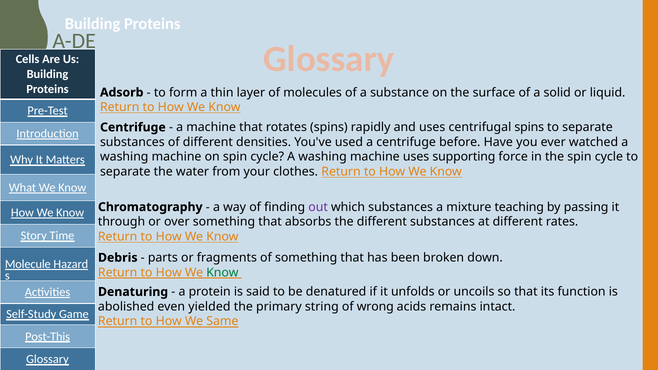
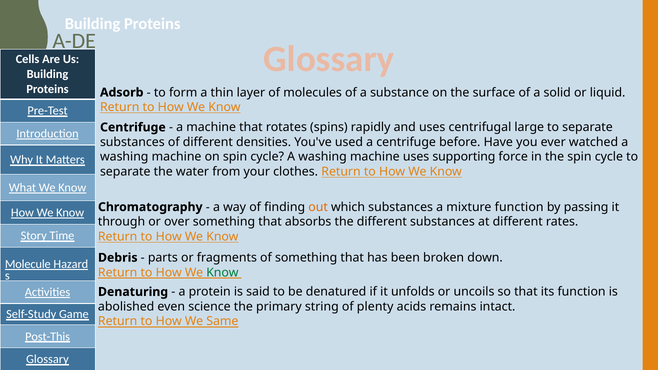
centrifugal spins: spins -> large
out colour: purple -> orange
mixture teaching: teaching -> function
yielded: yielded -> science
wrong: wrong -> plenty
